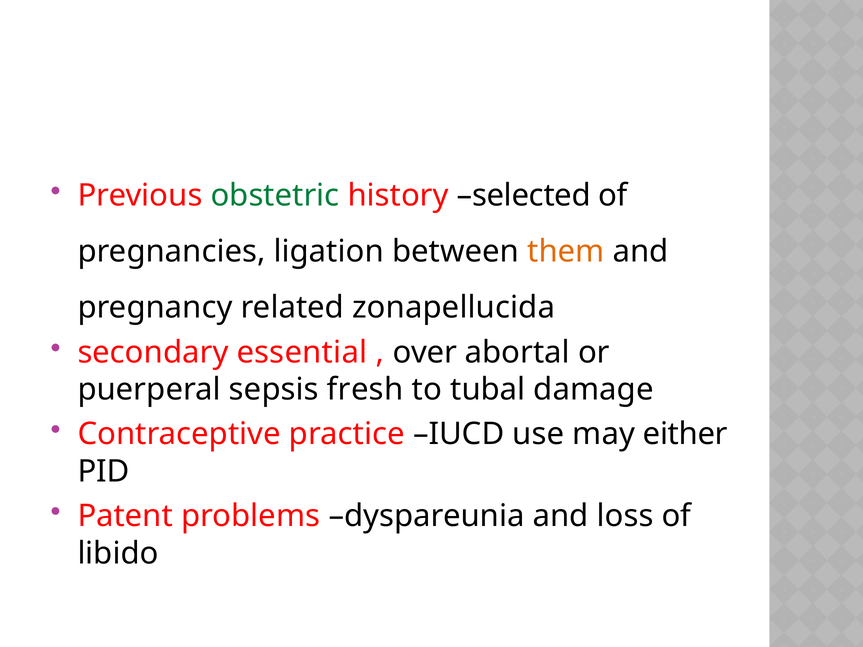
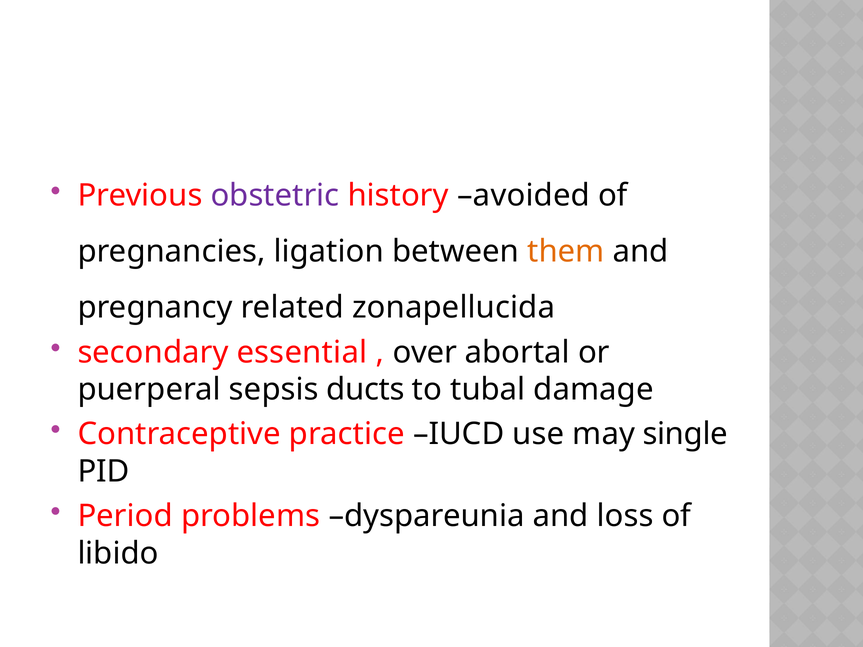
obstetric colour: green -> purple
selected: selected -> avoided
fresh: fresh -> ducts
either: either -> single
Patent: Patent -> Period
